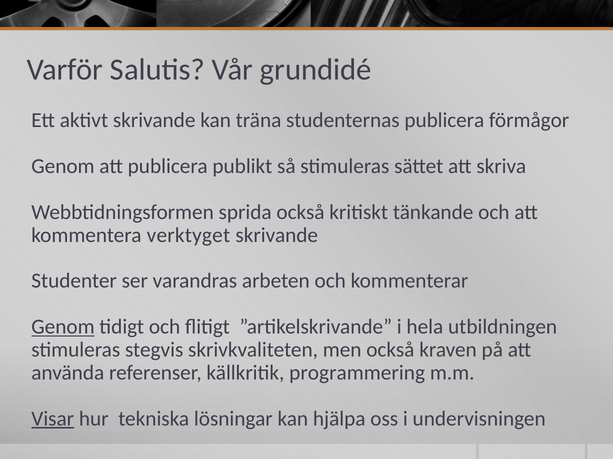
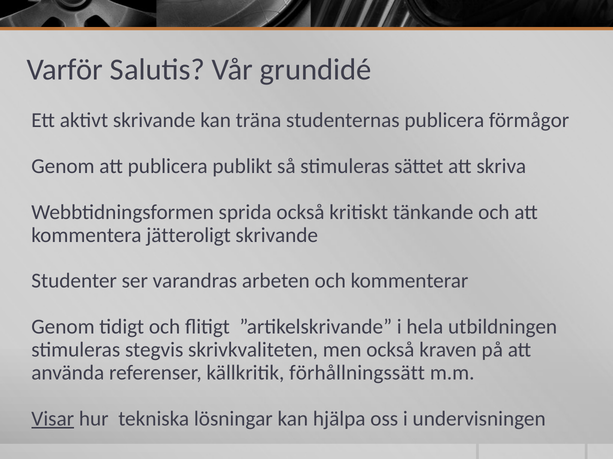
verktyget: verktyget -> jätteroligt
Genom at (63, 327) underline: present -> none
programmering: programmering -> förhållningssätt
